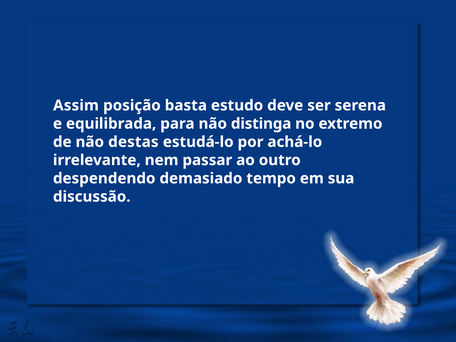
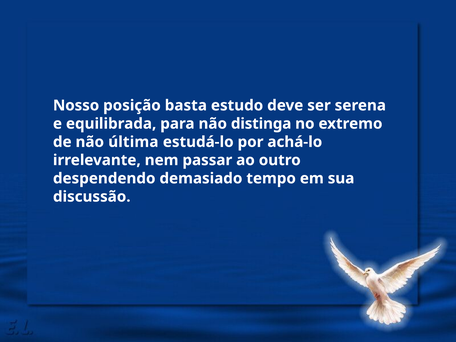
Assim: Assim -> Nosso
destas: destas -> última
